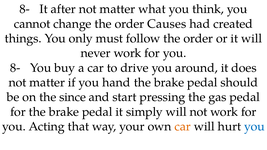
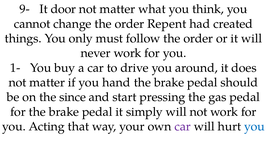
8- at (25, 9): 8- -> 9-
after: after -> door
Causes: Causes -> Repent
8- at (15, 68): 8- -> 1-
car at (183, 127) colour: orange -> purple
